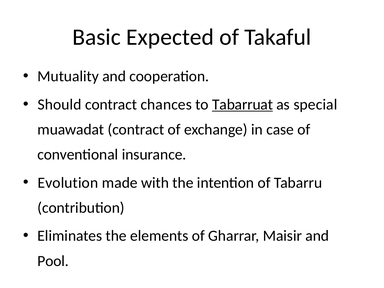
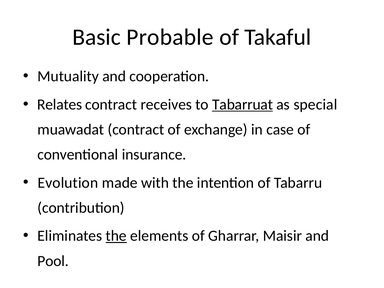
Expected: Expected -> Probable
Should: Should -> Relates
chances: chances -> receives
the at (116, 236) underline: none -> present
